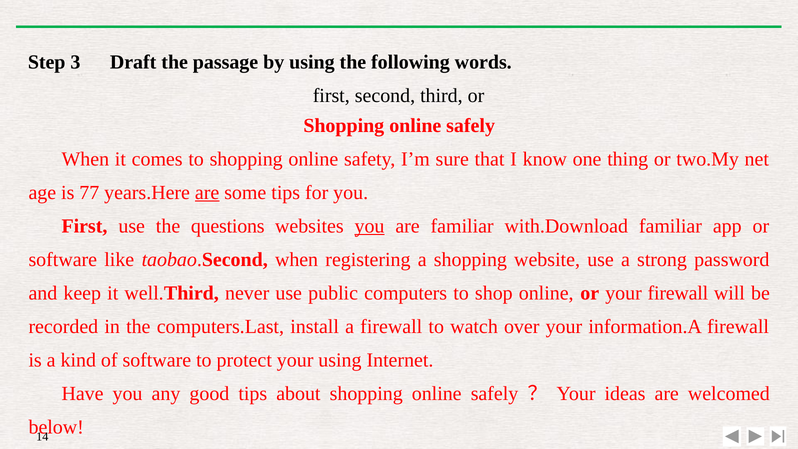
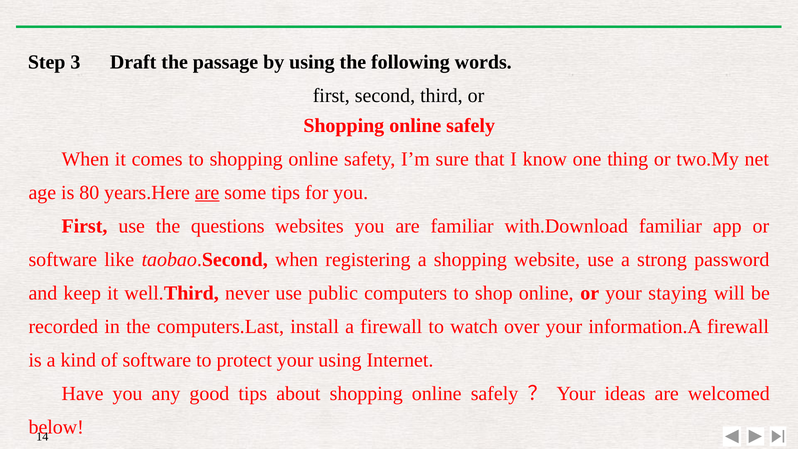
77: 77 -> 80
you at (370, 226) underline: present -> none
your firewall: firewall -> staying
